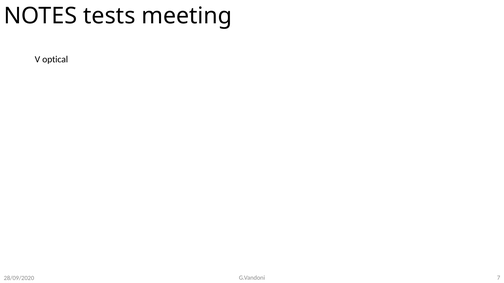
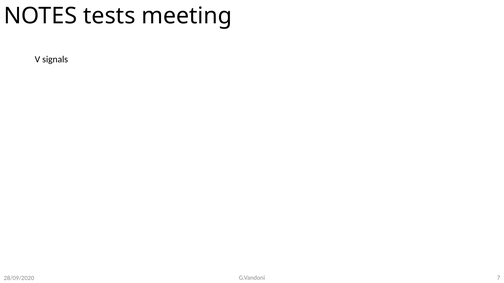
optical: optical -> signals
